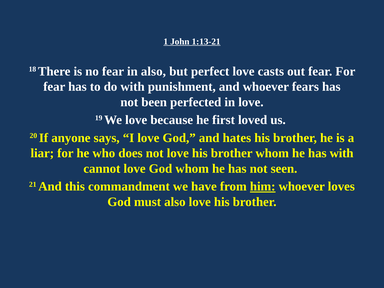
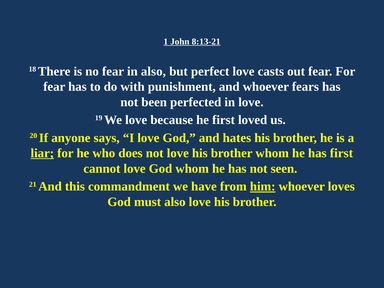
1:13-21: 1:13-21 -> 8:13-21
liar underline: none -> present
has with: with -> first
